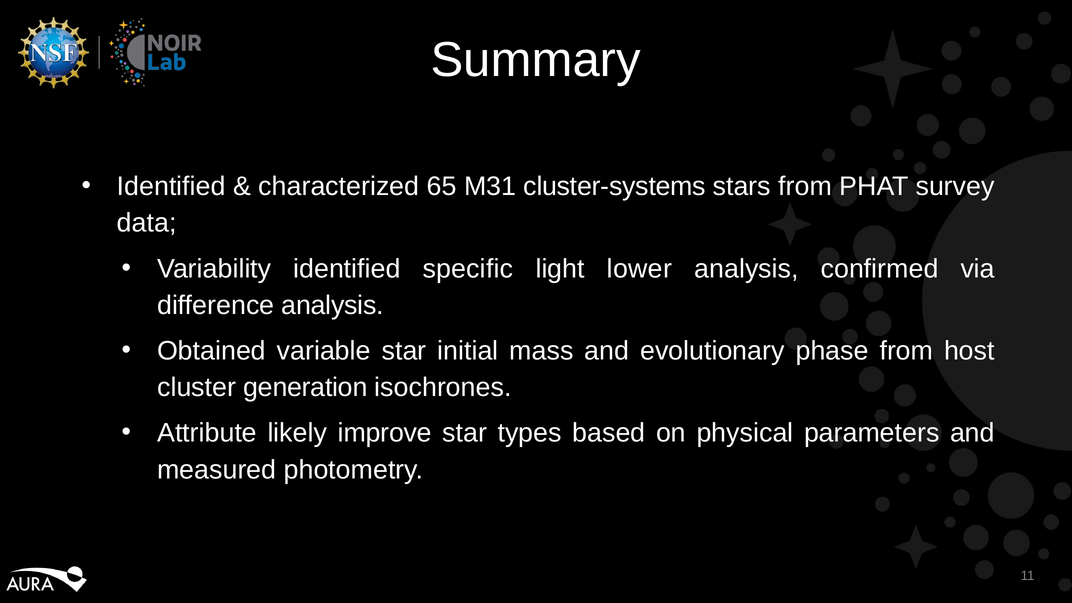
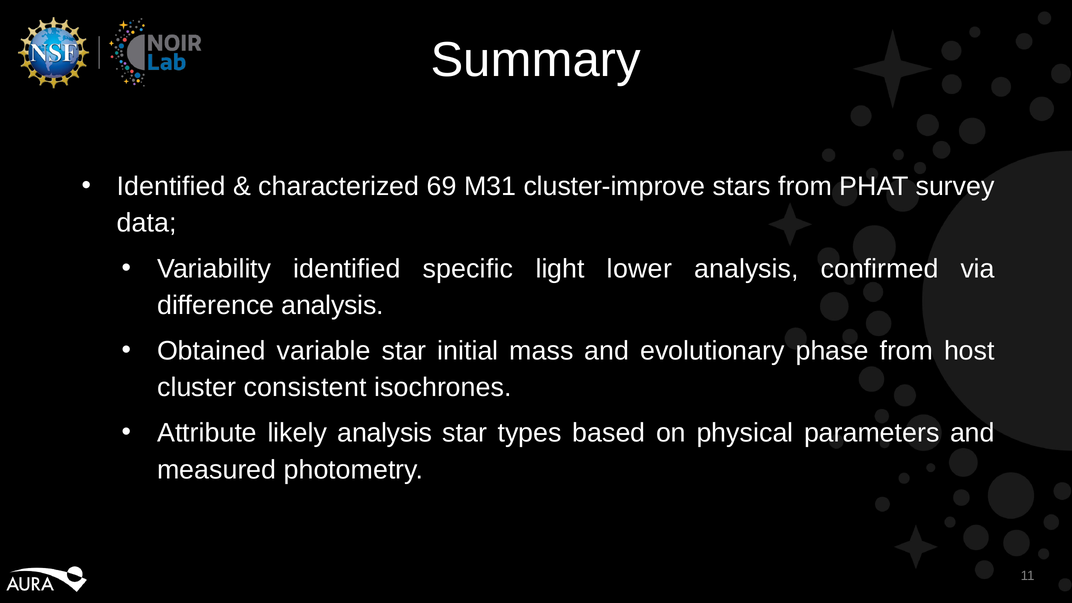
65: 65 -> 69
cluster-systems: cluster-systems -> cluster-improve
generation: generation -> consistent
likely improve: improve -> analysis
